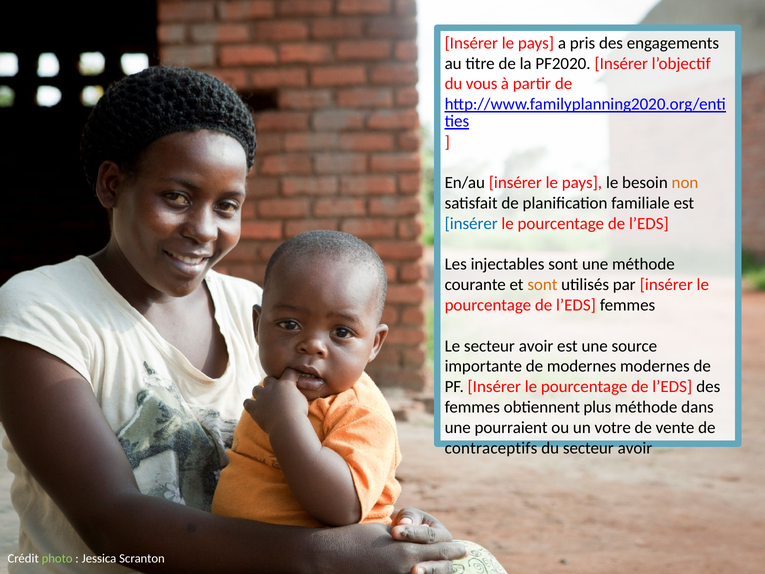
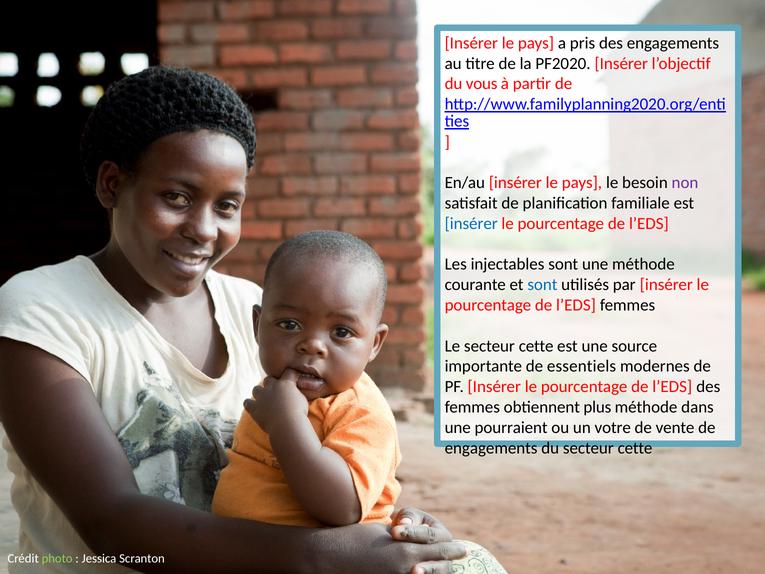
non colour: orange -> purple
sont at (542, 285) colour: orange -> blue
Le secteur avoir: avoir -> cette
de modernes: modernes -> essentiels
contraceptifs at (491, 448): contraceptifs -> engagements
du secteur avoir: avoir -> cette
